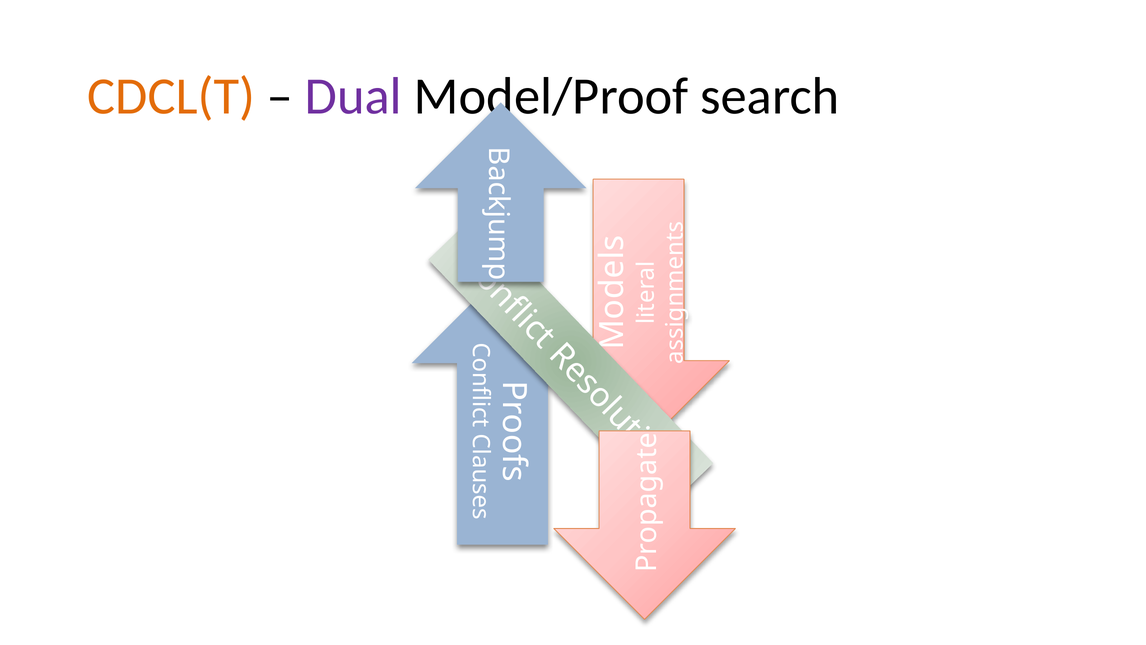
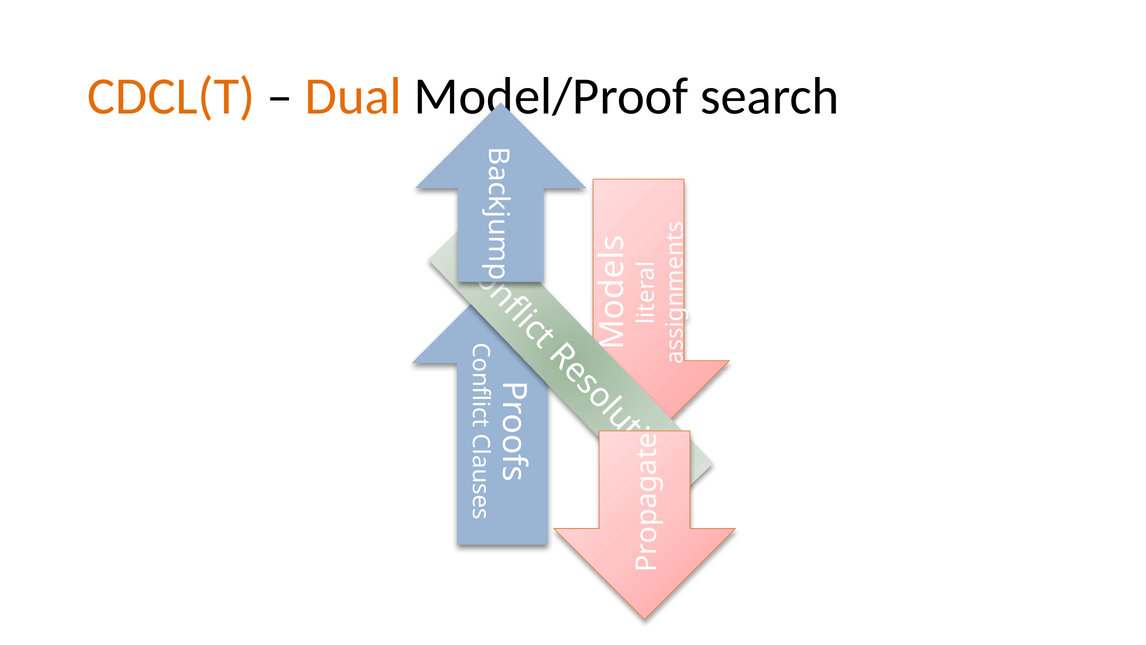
Dual colour: purple -> orange
